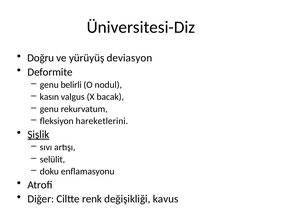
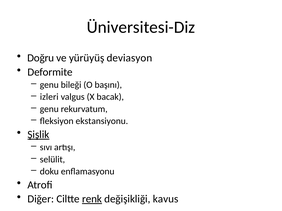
belirli: belirli -> bileği
nodul: nodul -> başını
kasın: kasın -> izleri
hareketlerini: hareketlerini -> ekstansiyonu
renk underline: none -> present
